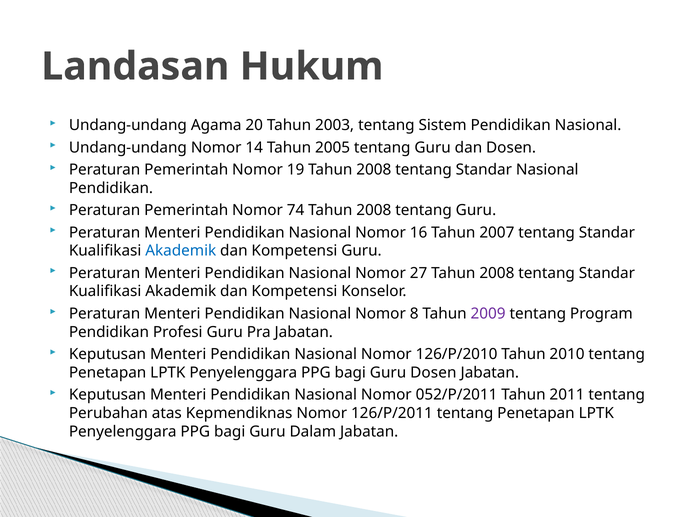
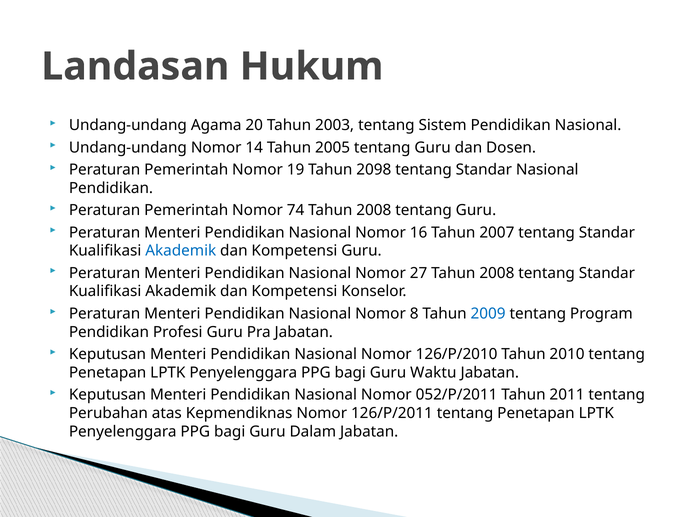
19 Tahun 2008: 2008 -> 2098
2009 colour: purple -> blue
Guru Dosen: Dosen -> Waktu
